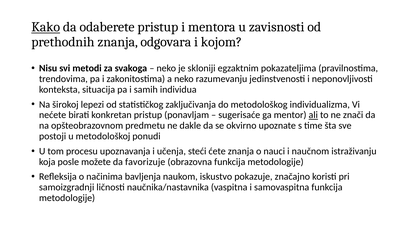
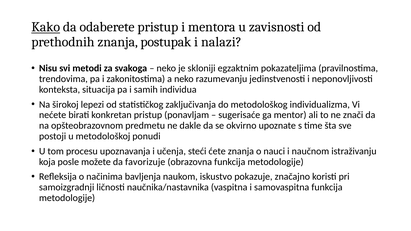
odgovara: odgovara -> postupak
kojom: kojom -> nalazi
ali underline: present -> none
